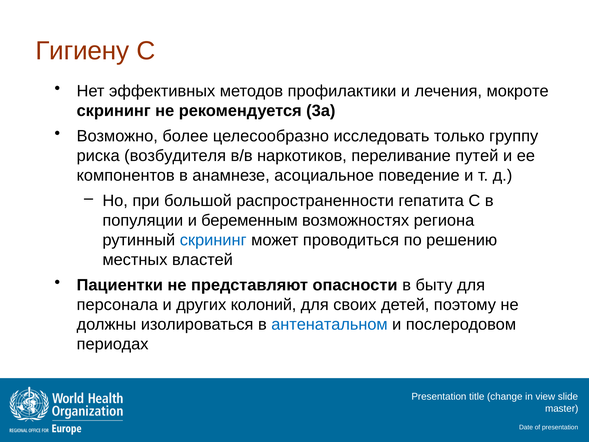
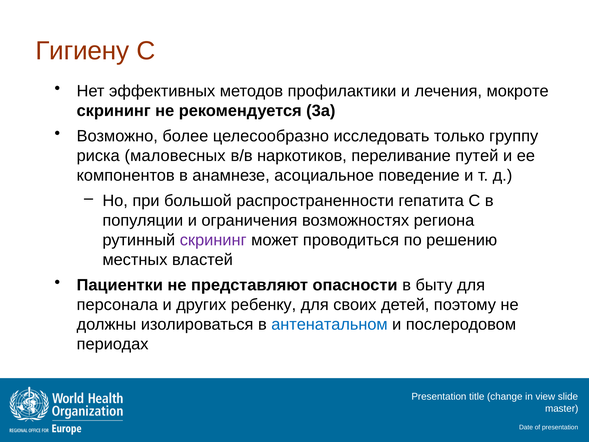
возбудителя: возбудителя -> маловесных
беременным: беременным -> ограничения
скрининг at (213, 240) colour: blue -> purple
колоний: колоний -> ребенку
